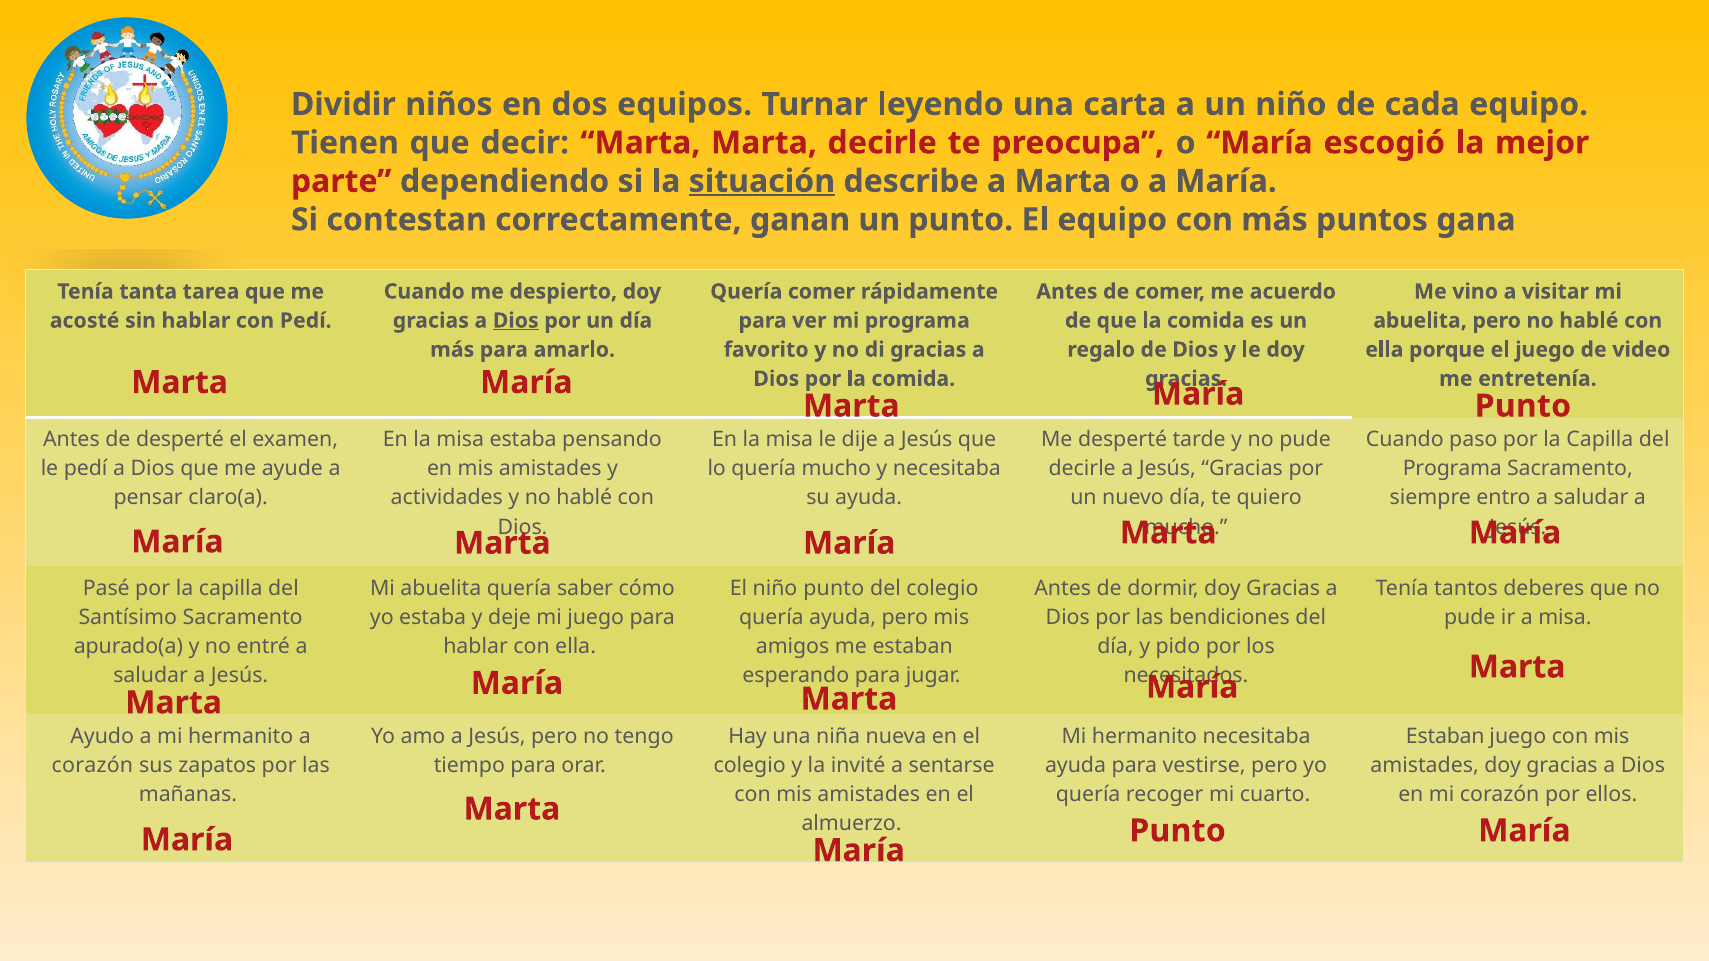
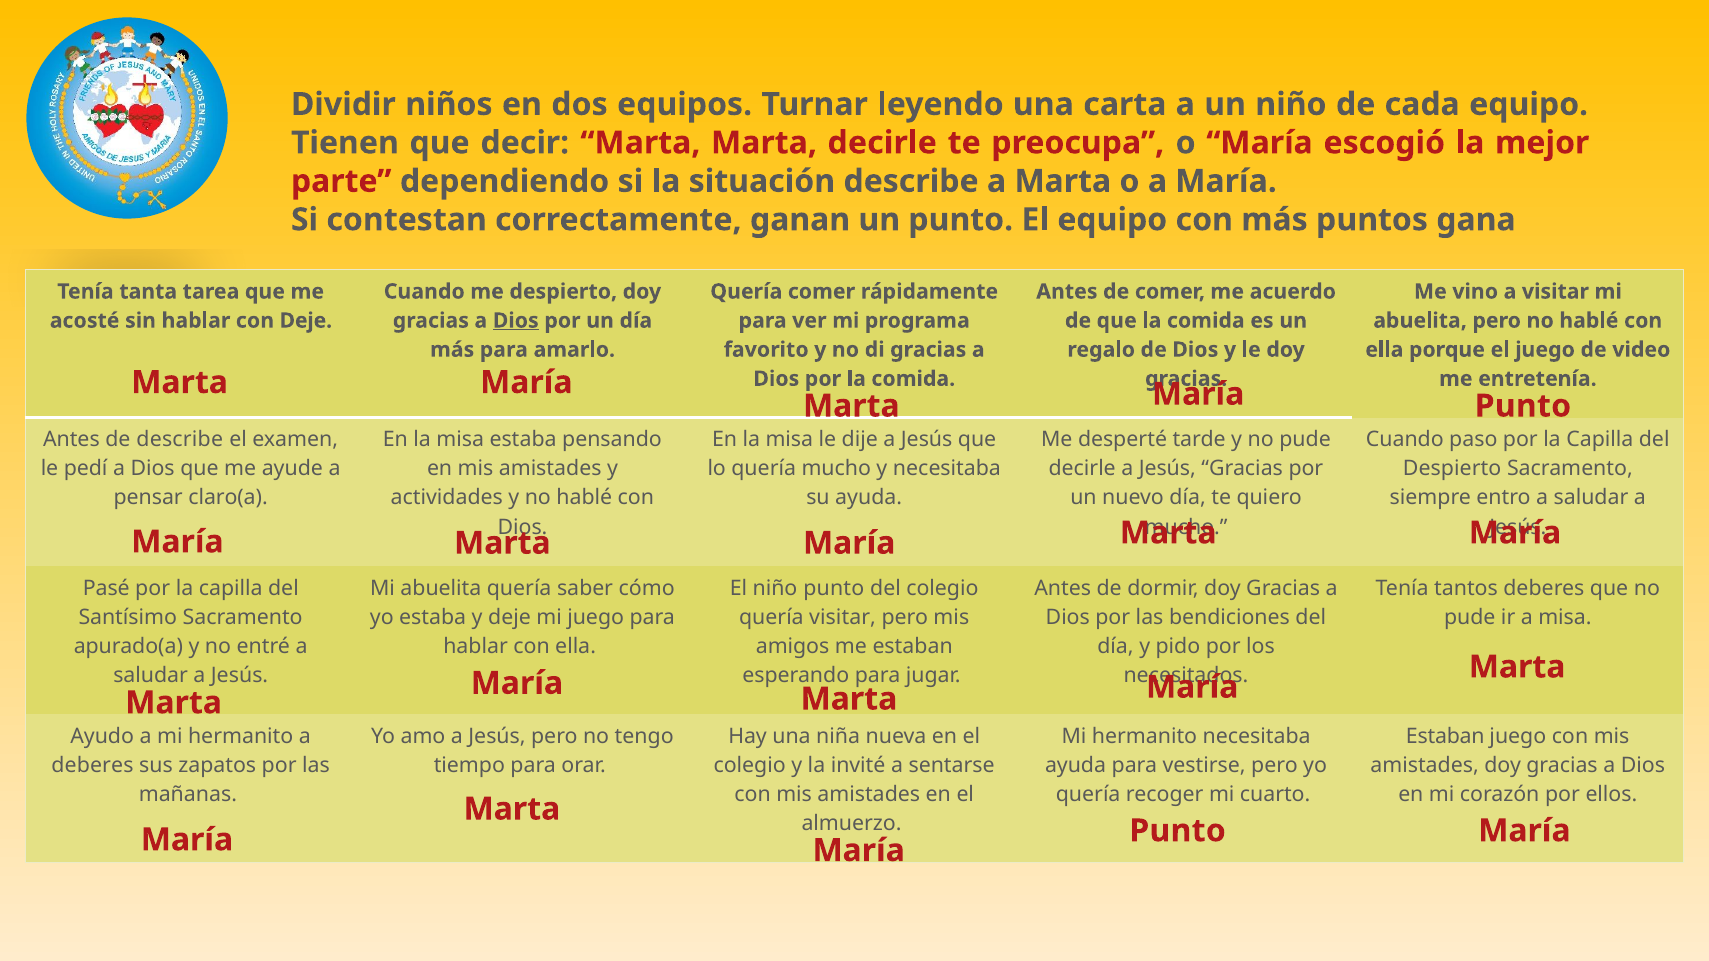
situación underline: present -> none
con Pedí: Pedí -> Deje
de desperté: desperté -> describe
Programa at (1452, 469): Programa -> Despierto
quería ayuda: ayuda -> visitar
corazón at (92, 766): corazón -> deberes
